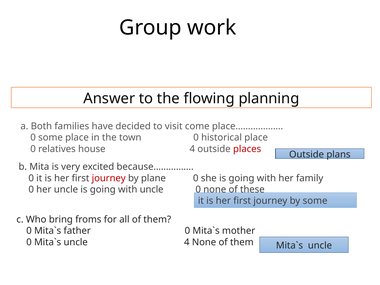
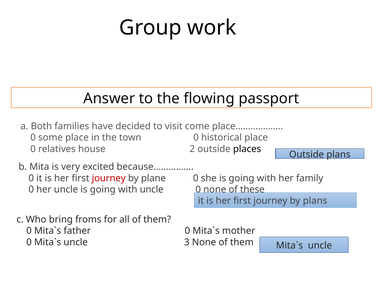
planning: planning -> passport
house 4: 4 -> 2
places colour: red -> black
by some: some -> plans
uncle 4: 4 -> 3
